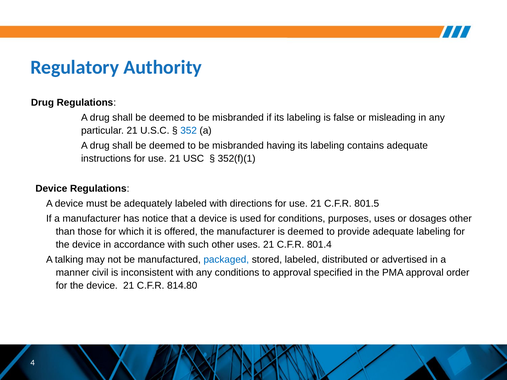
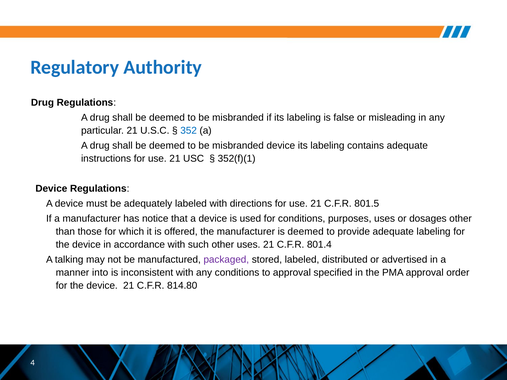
misbranded having: having -> device
packaged colour: blue -> purple
civil: civil -> into
